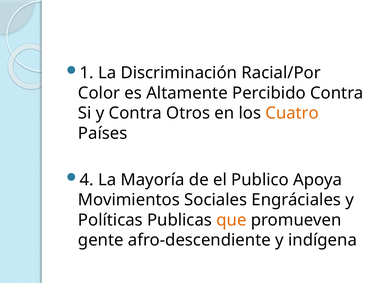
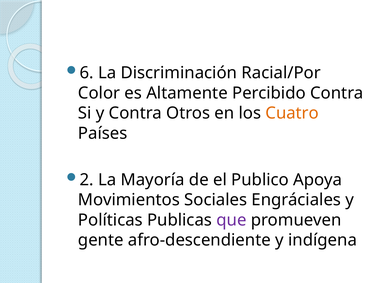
1: 1 -> 6
4: 4 -> 2
que colour: orange -> purple
